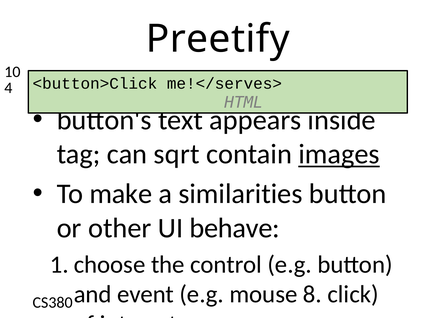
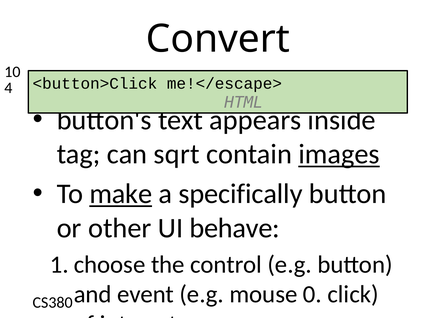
Preetify: Preetify -> Convert
me!</serves>: me!</serves> -> me!</escape>
make underline: none -> present
similarities: similarities -> specifically
8: 8 -> 0
